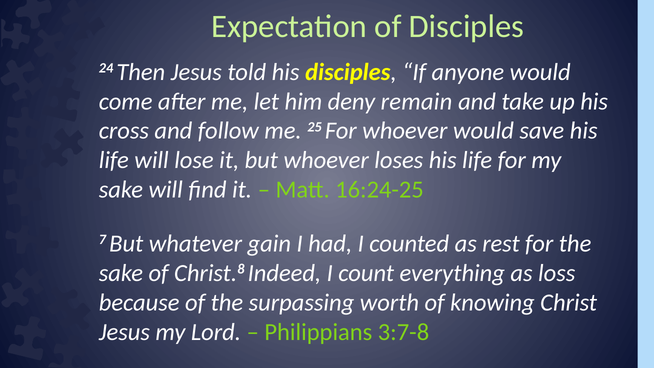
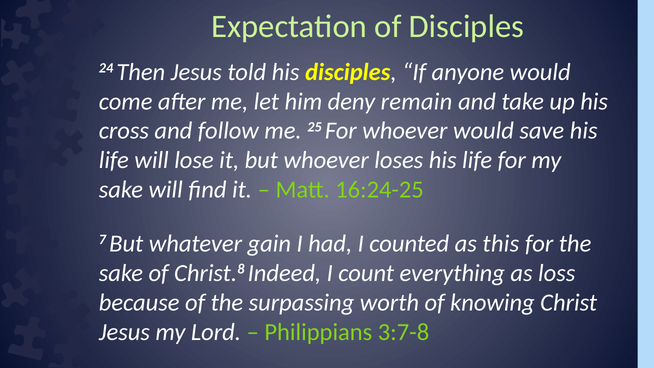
rest: rest -> this
